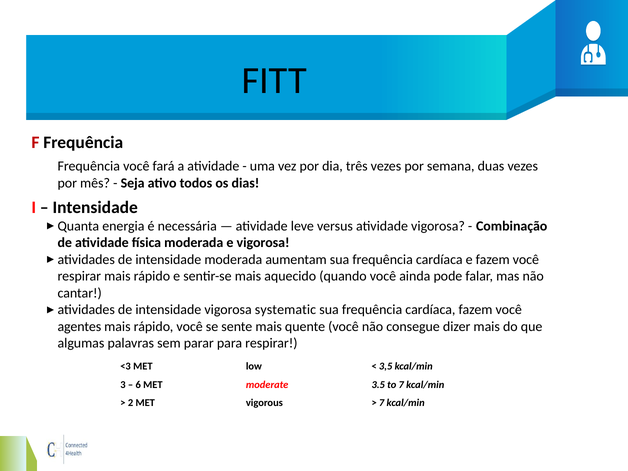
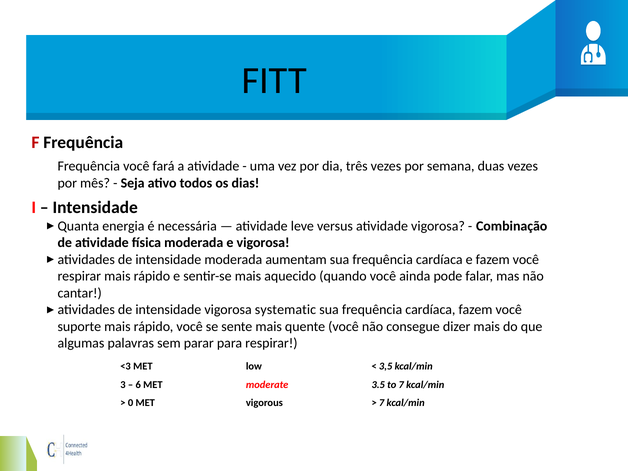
agentes: agentes -> suporte
2: 2 -> 0
